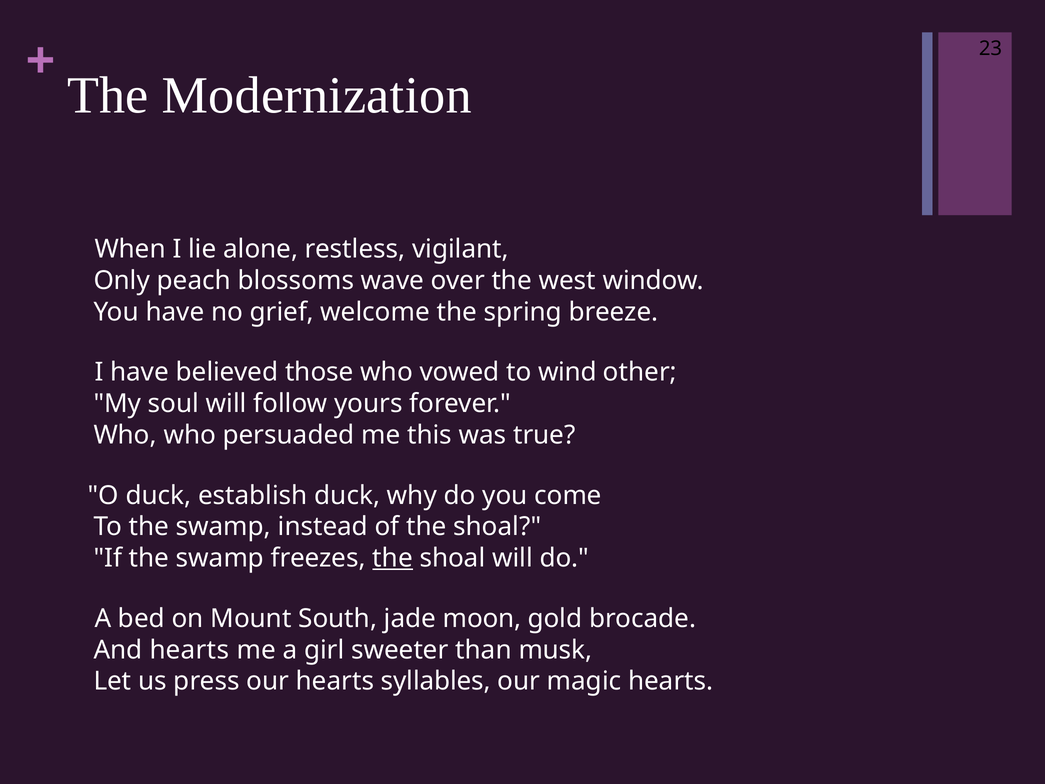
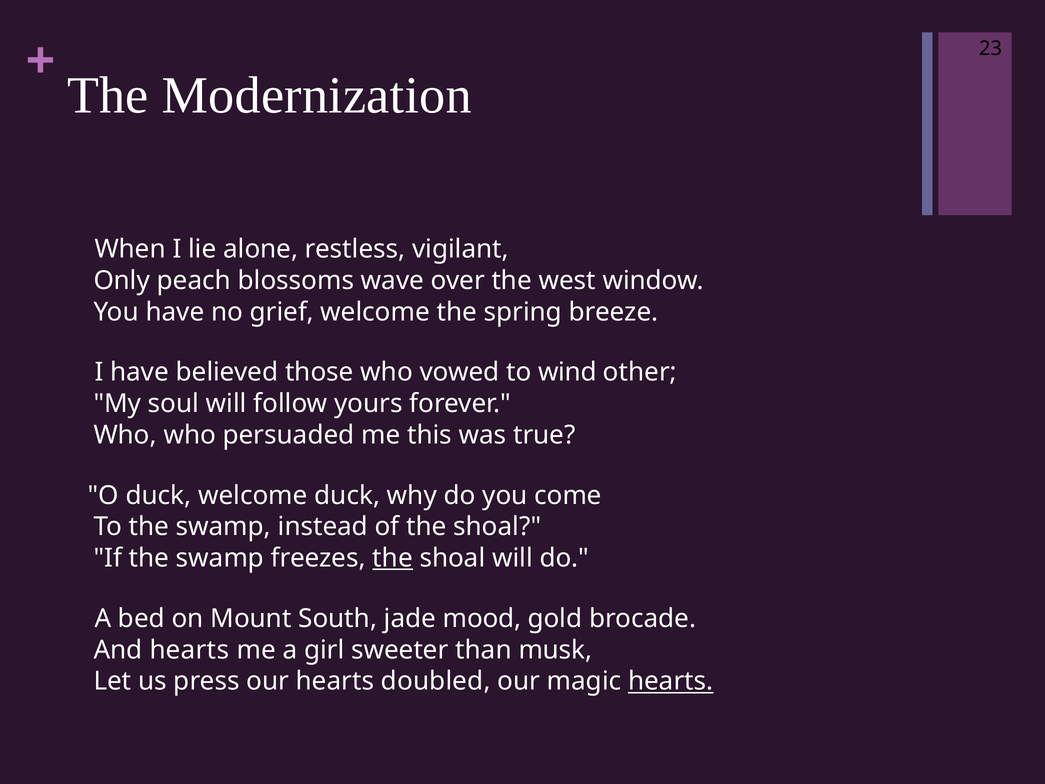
duck establish: establish -> welcome
moon: moon -> mood
syllables: syllables -> doubled
hearts at (671, 681) underline: none -> present
